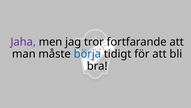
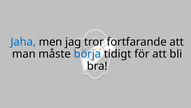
Jaha colour: purple -> blue
